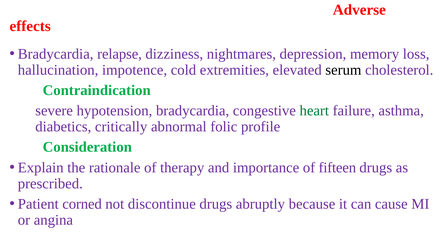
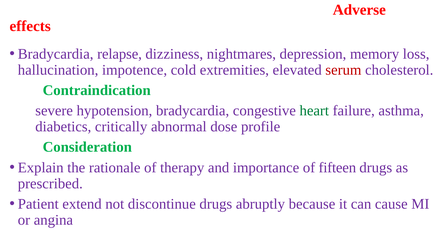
serum colour: black -> red
folic: folic -> dose
corned: corned -> extend
